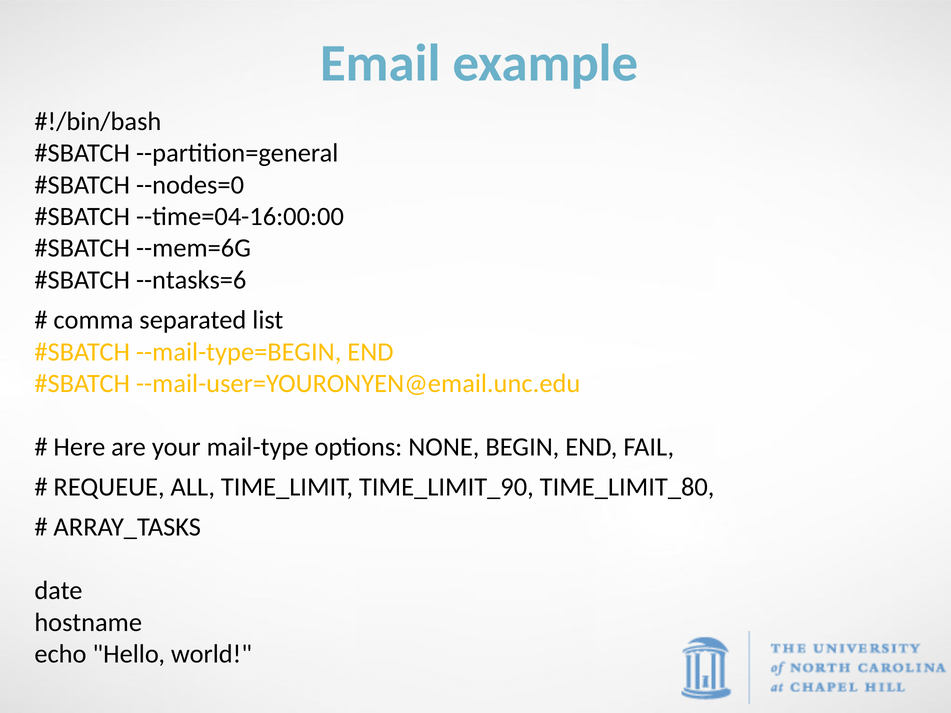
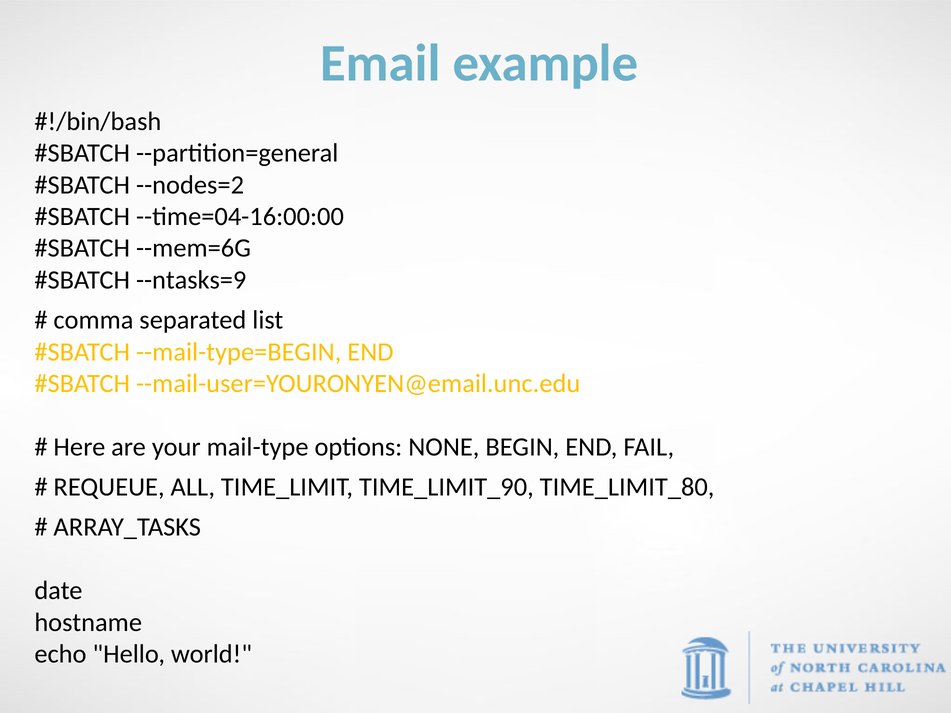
--nodes=0: --nodes=0 -> --nodes=2
--ntasks=6: --ntasks=6 -> --ntasks=9
